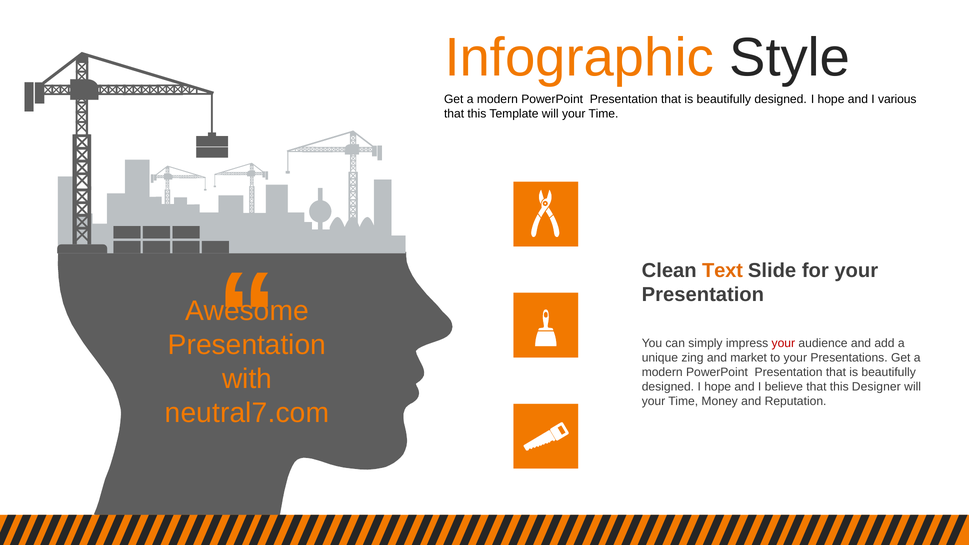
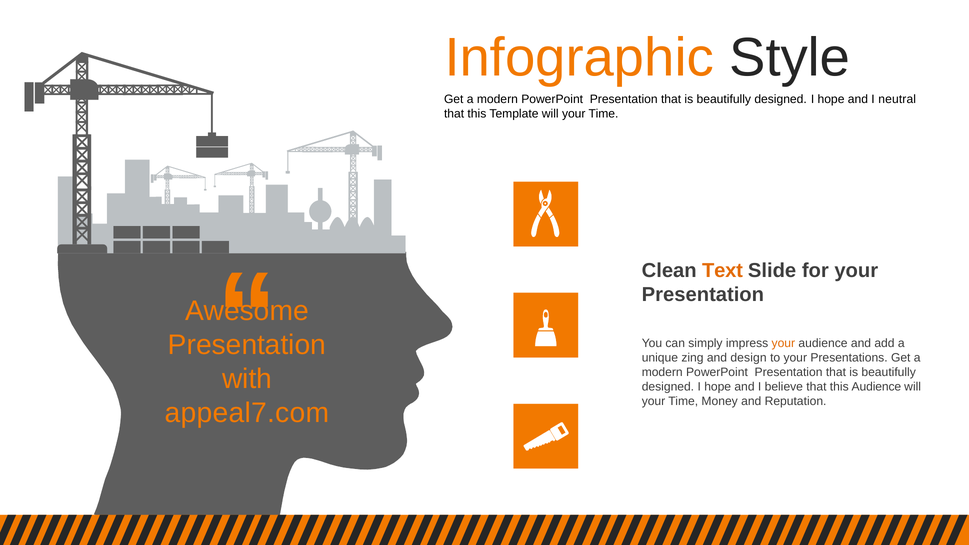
various: various -> neutral
your at (783, 343) colour: red -> orange
market: market -> design
this Designer: Designer -> Audience
neutral7.com: neutral7.com -> appeal7.com
